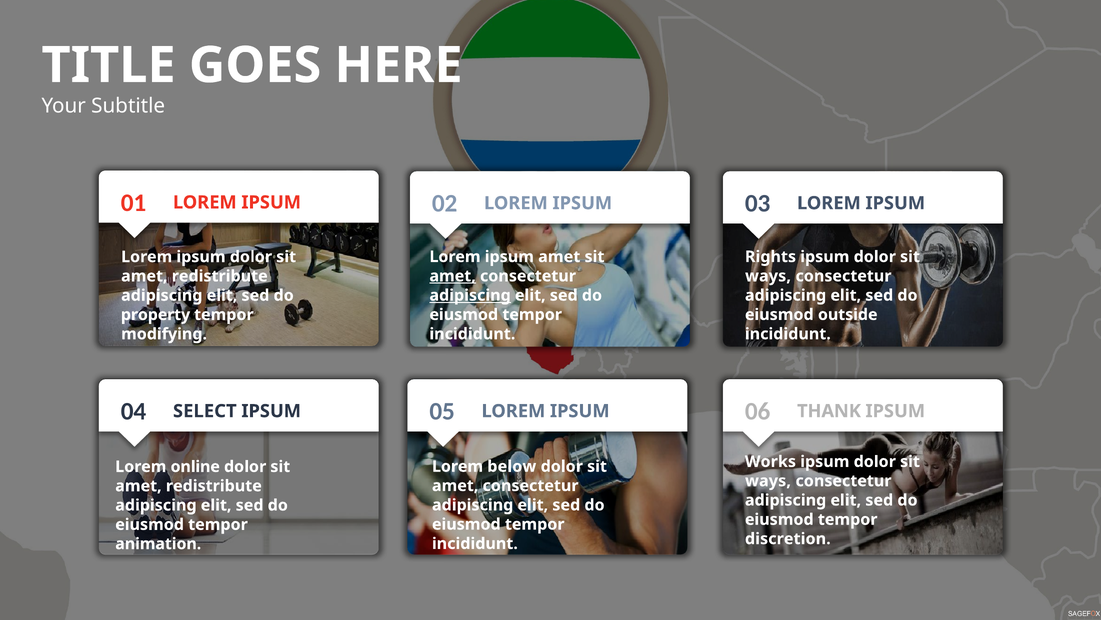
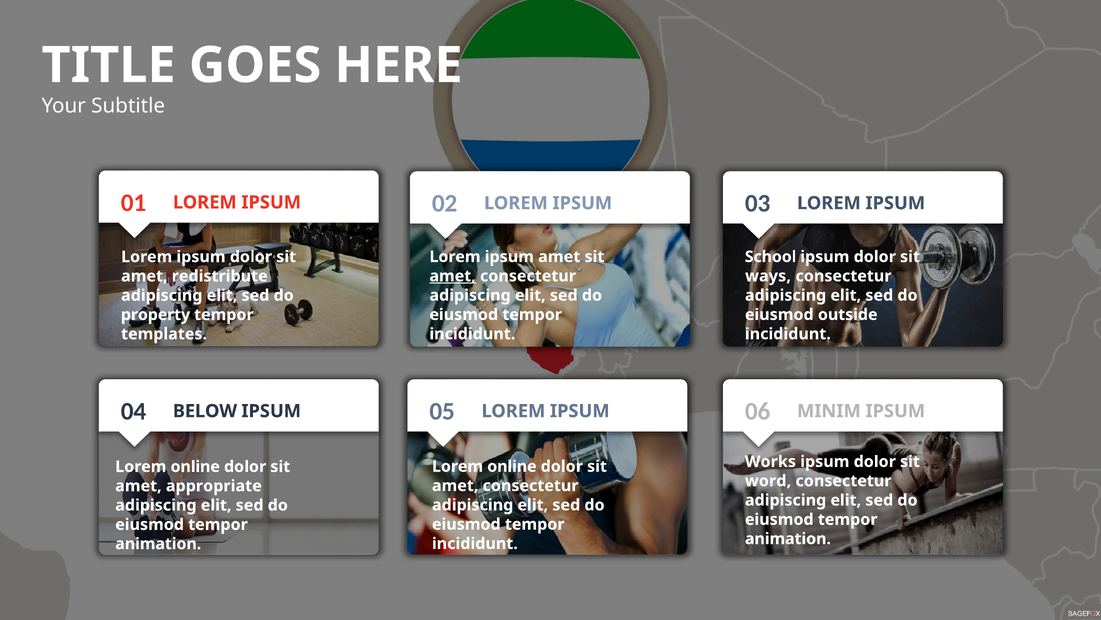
Rights: Rights -> School
adipiscing at (470, 295) underline: present -> none
modifying: modifying -> templates
SELECT: SELECT -> BELOW
THANK: THANK -> MINIM
below at (512, 466): below -> online
ways at (768, 480): ways -> word
redistribute at (214, 485): redistribute -> appropriate
discretion at (788, 538): discretion -> animation
